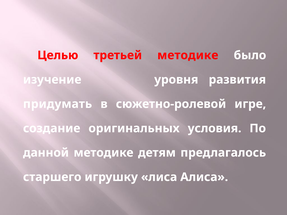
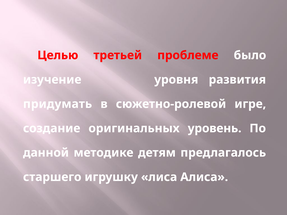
третьей методике: методике -> проблеме
условия: условия -> уровень
